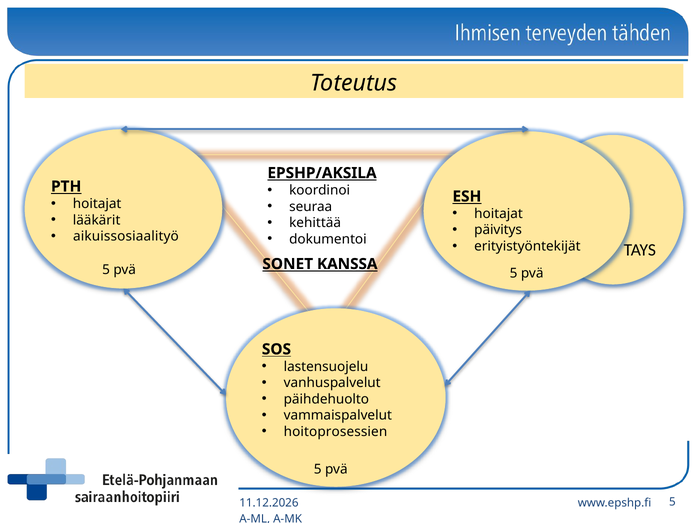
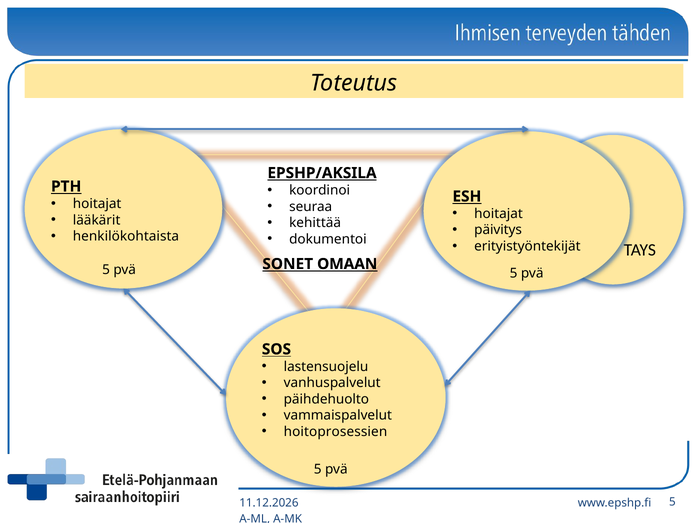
aikuissosiaalityö: aikuissosiaalityö -> henkilökohtaista
KANSSA: KANSSA -> OMAAN
